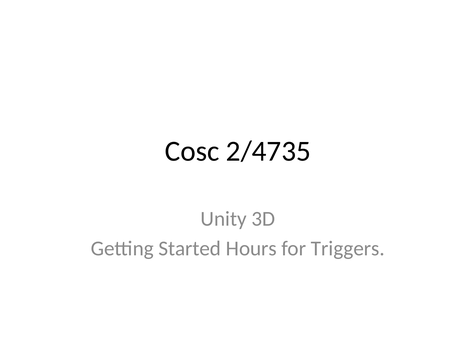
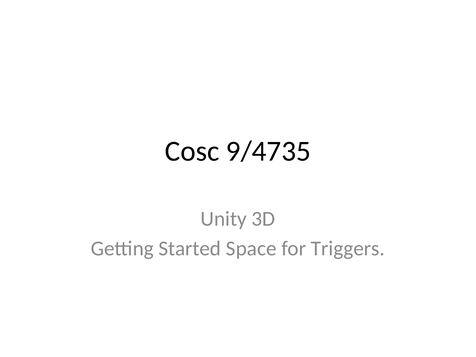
2/4735: 2/4735 -> 9/4735
Hours: Hours -> Space
